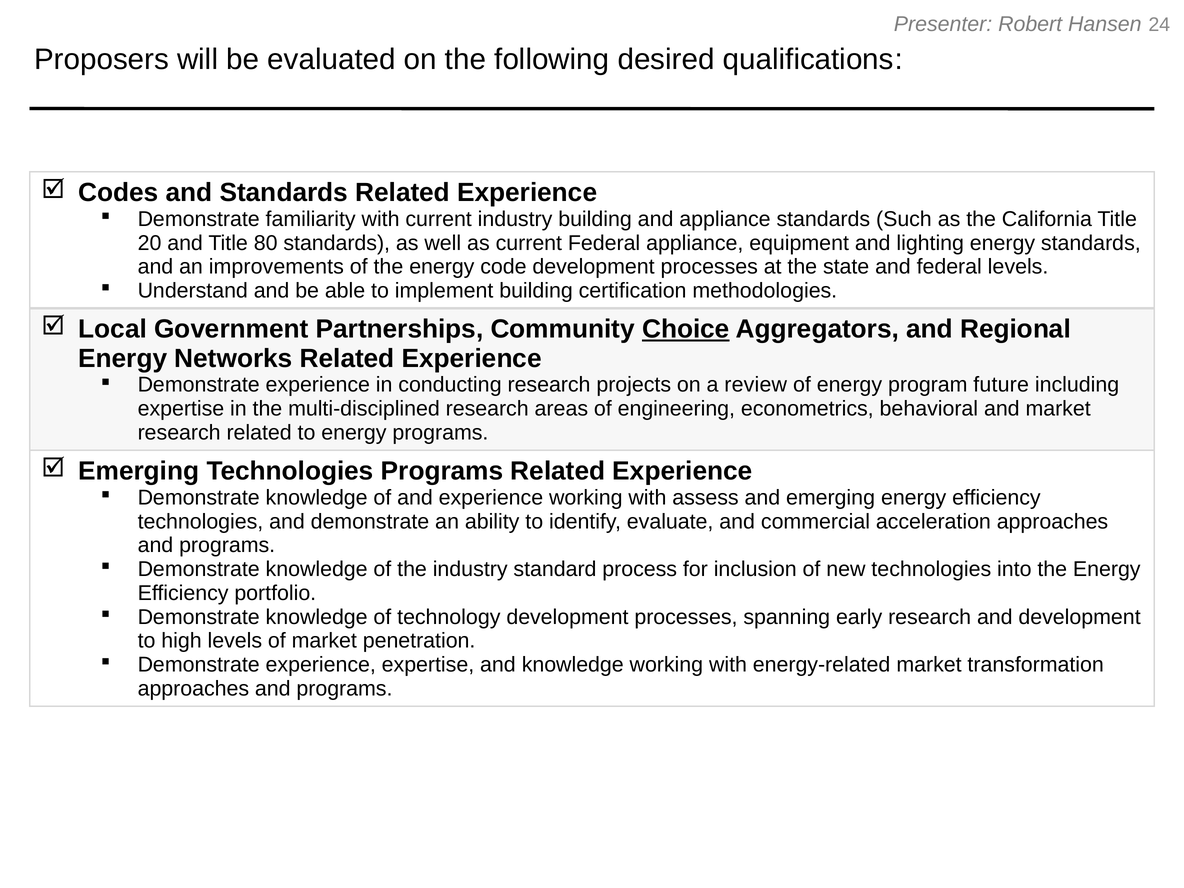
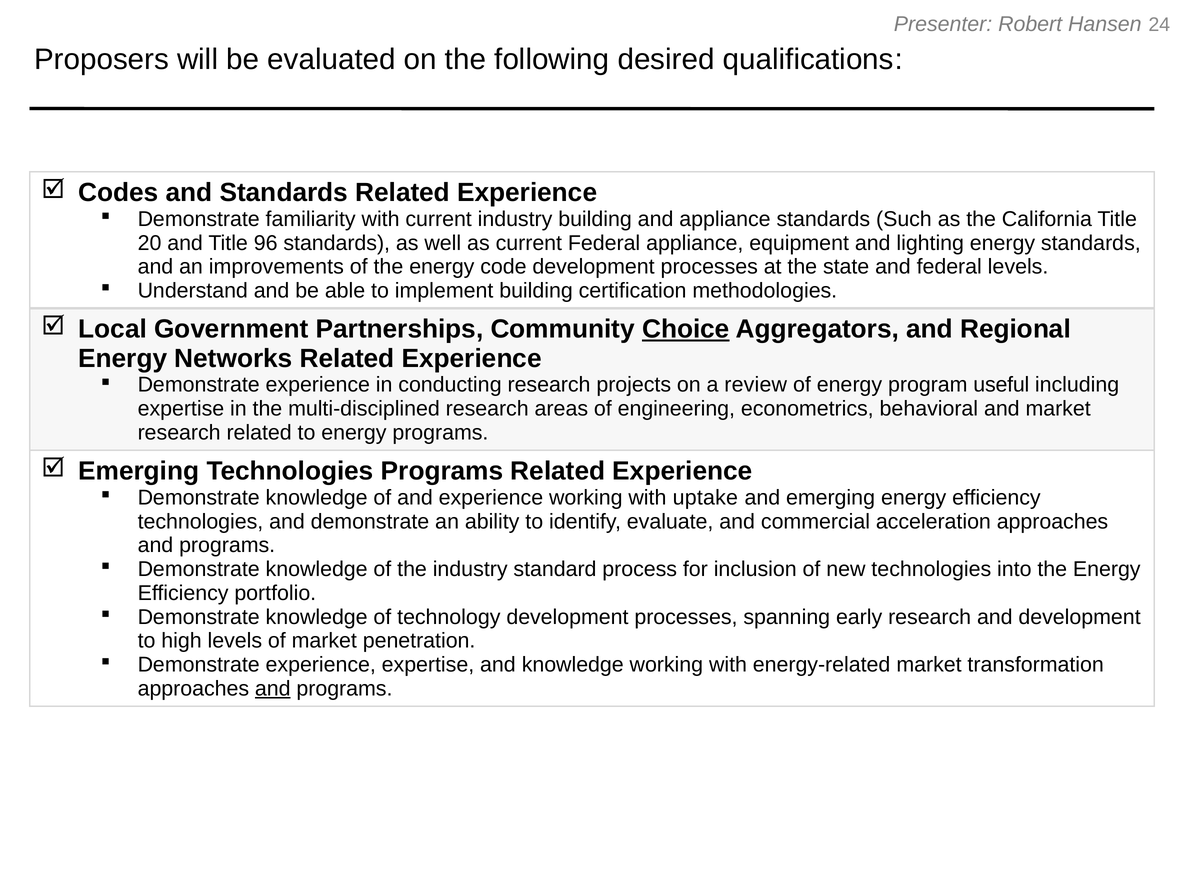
80: 80 -> 96
future: future -> useful
assess: assess -> uptake
and at (273, 689) underline: none -> present
